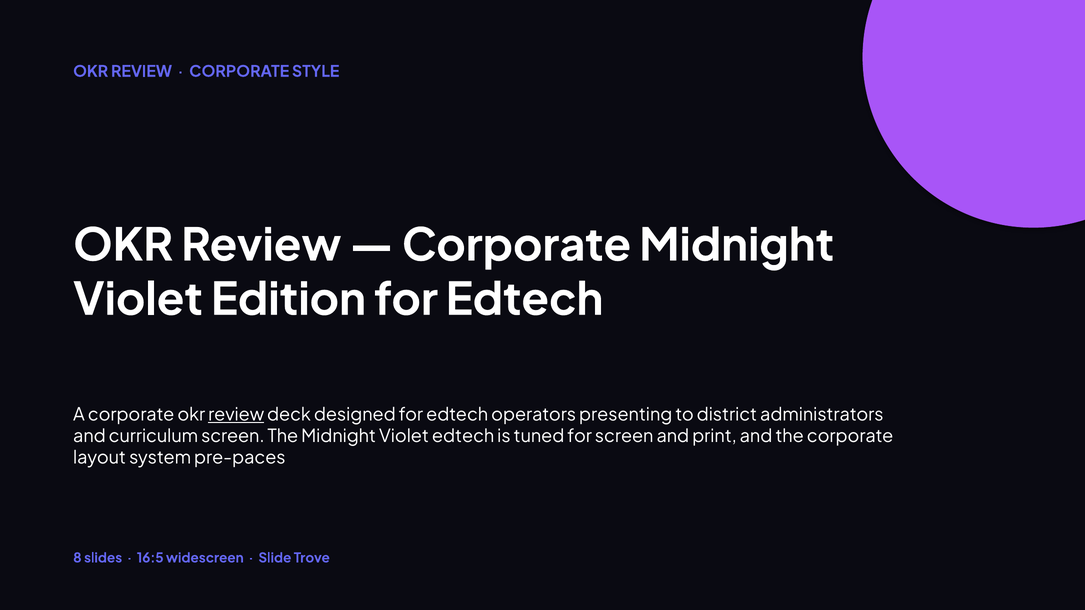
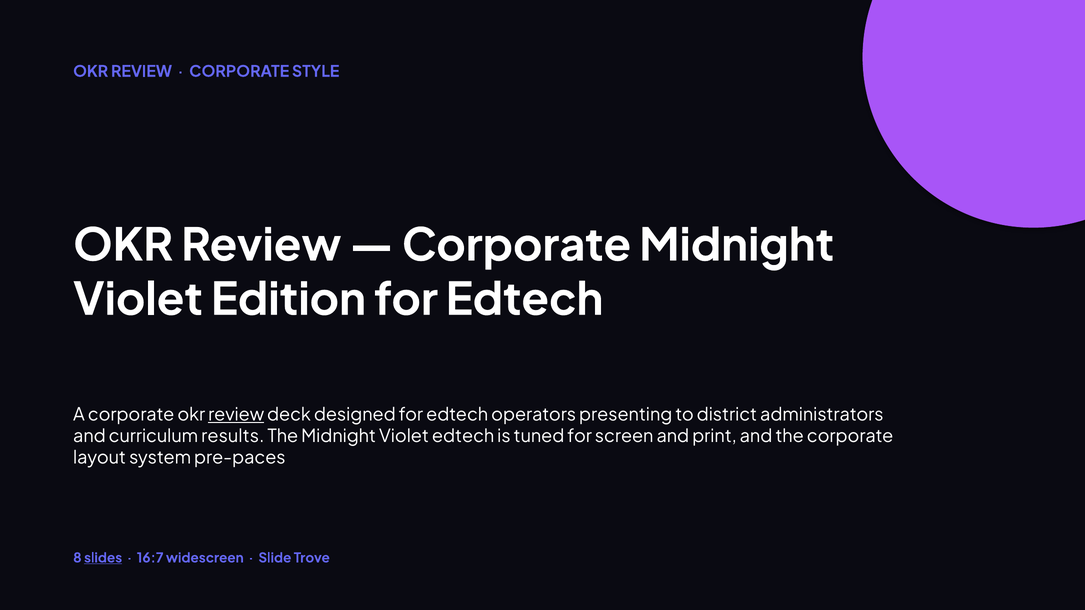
curriculum screen: screen -> results
slides underline: none -> present
16:5: 16:5 -> 16:7
